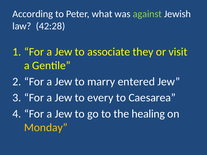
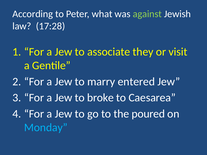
42:28: 42:28 -> 17:28
every: every -> broke
healing: healing -> poured
Monday colour: yellow -> light blue
